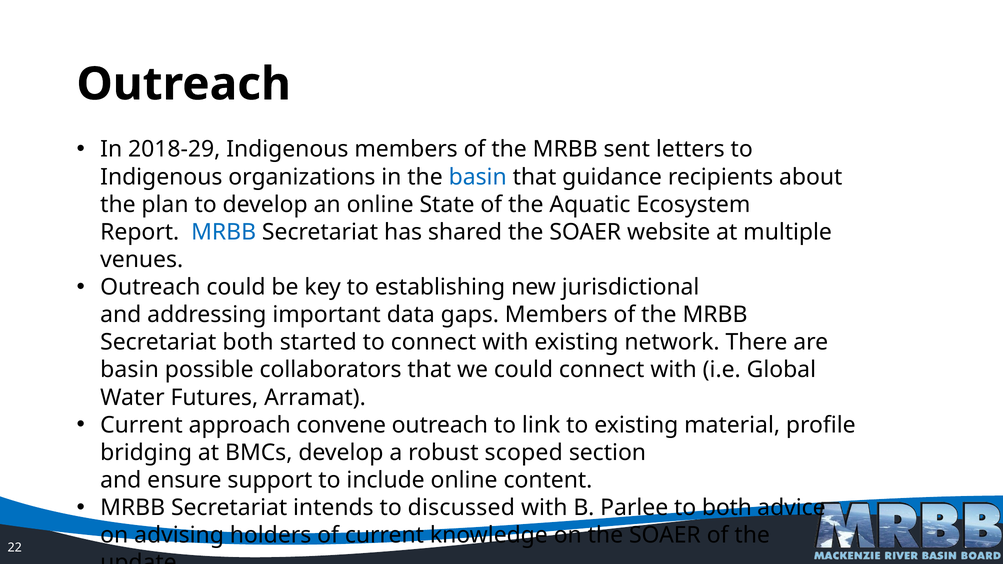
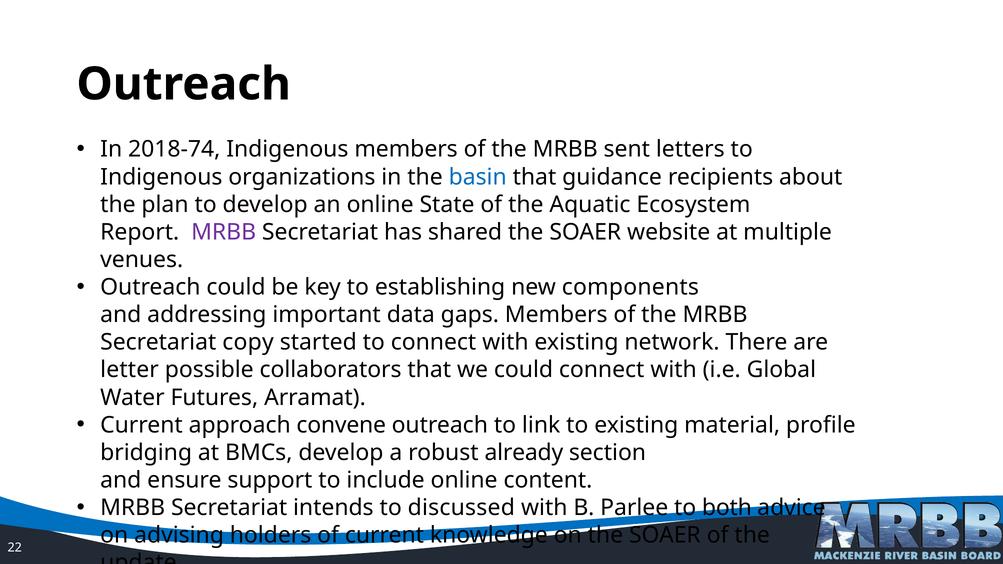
2018-29: 2018-29 -> 2018-74
MRBB at (224, 232) colour: blue -> purple
jurisdictional: jurisdictional -> components
Secretariat both: both -> copy
basin at (130, 370): basin -> letter
scoped: scoped -> already
